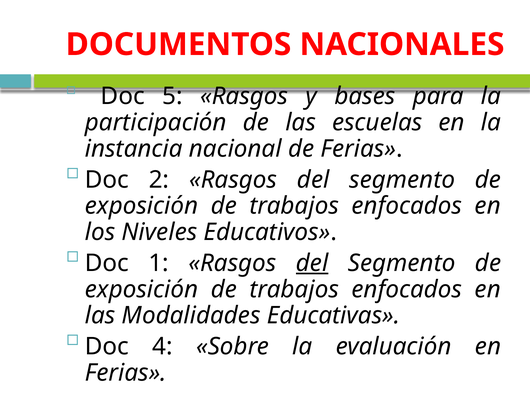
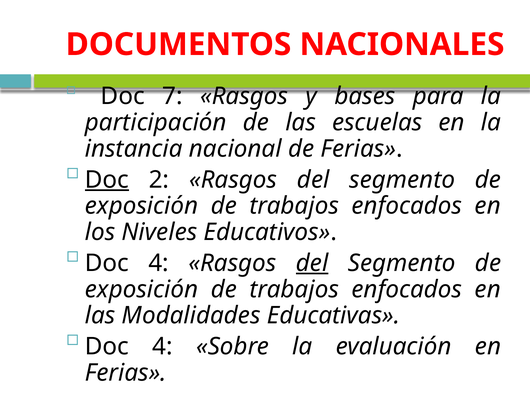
5: 5 -> 7
Doc at (107, 179) underline: none -> present
1 at (159, 263): 1 -> 4
